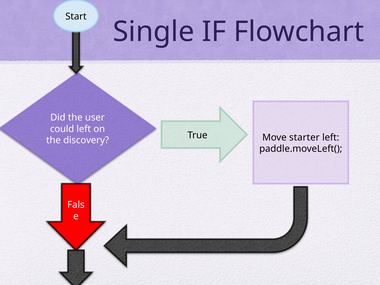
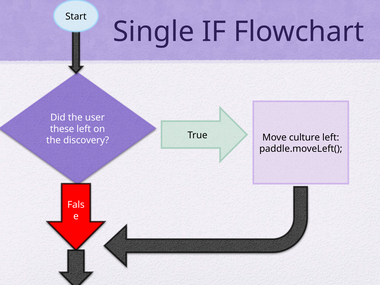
could: could -> these
starter: starter -> culture
